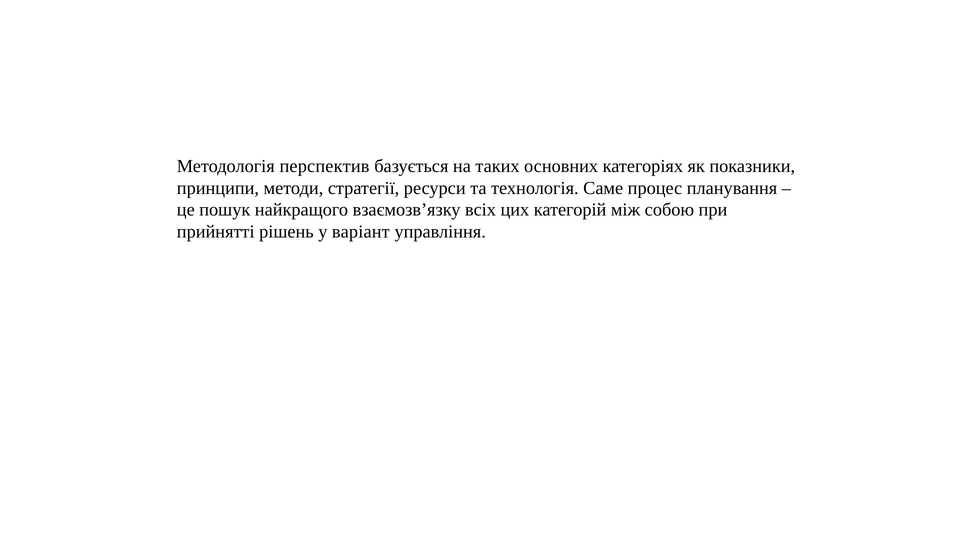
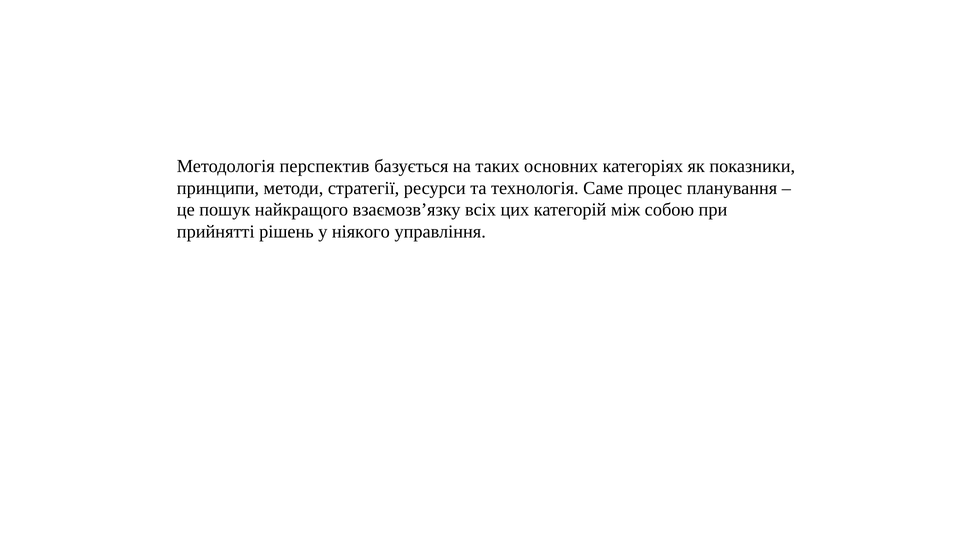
варіант: варіант -> ніякого
